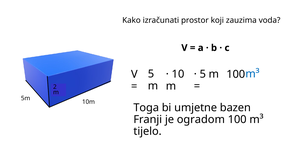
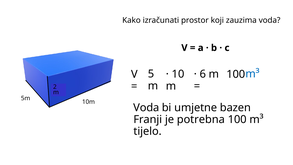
5 at (203, 74): 5 -> 6
Toga at (146, 107): Toga -> Voda
ogradom: ogradom -> potrebna
